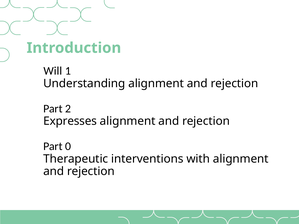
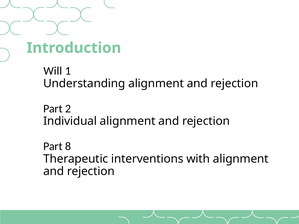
Expresses: Expresses -> Individual
0: 0 -> 8
